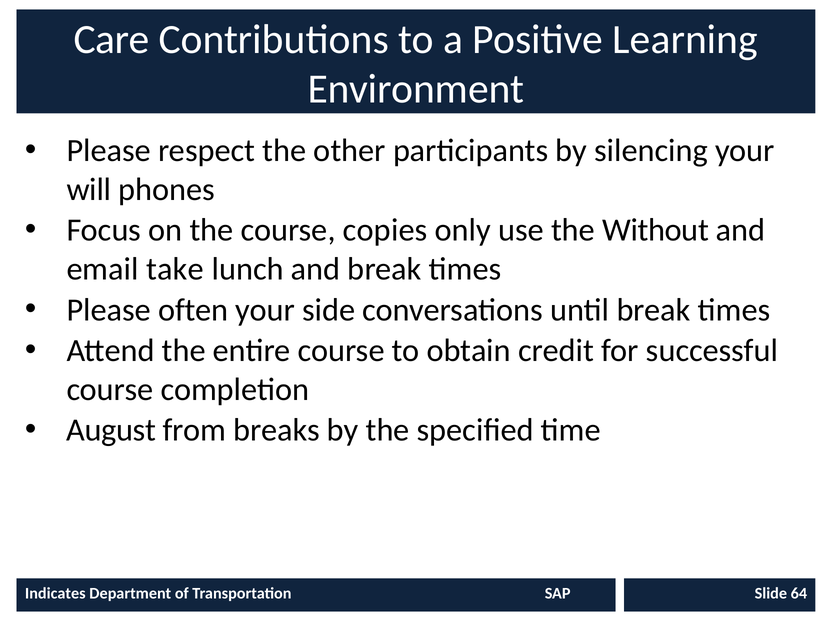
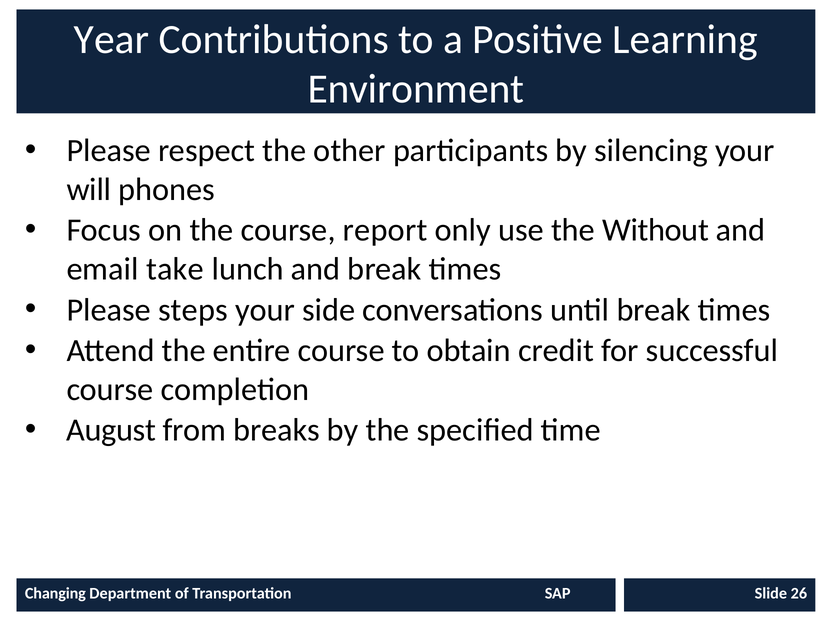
Care: Care -> Year
copies: copies -> report
often: often -> steps
Indicates: Indicates -> Changing
64: 64 -> 26
